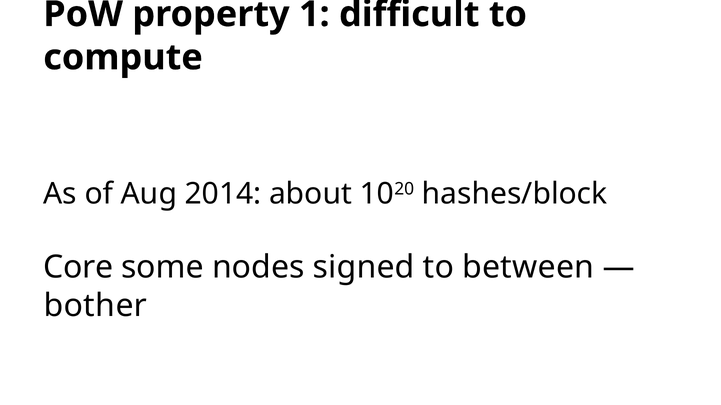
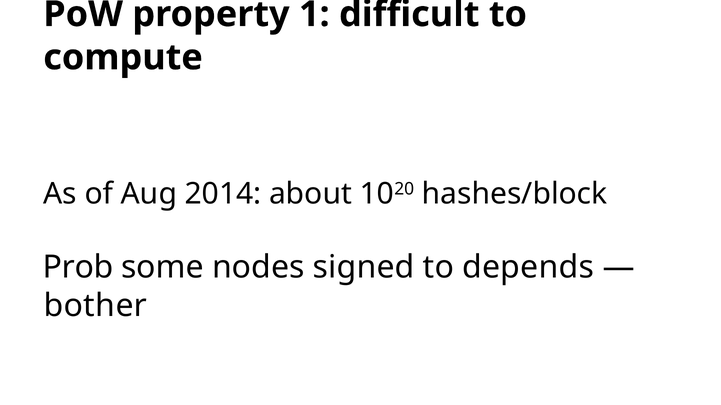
Core: Core -> Prob
between: between -> depends
